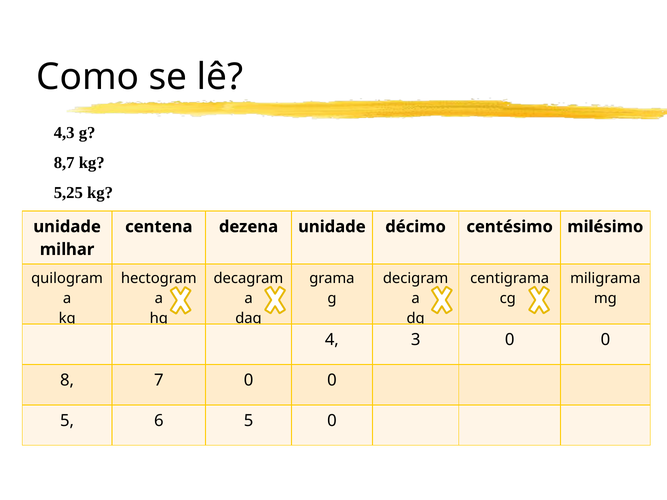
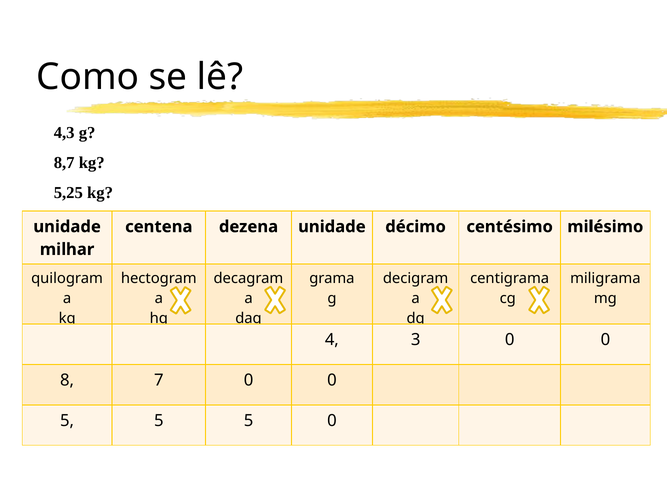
6 at (159, 421): 6 -> 5
